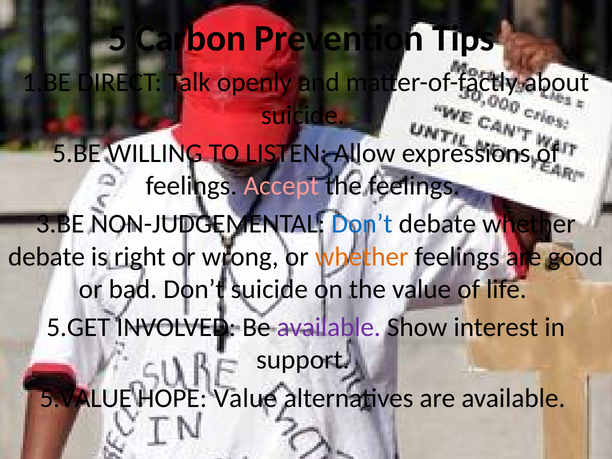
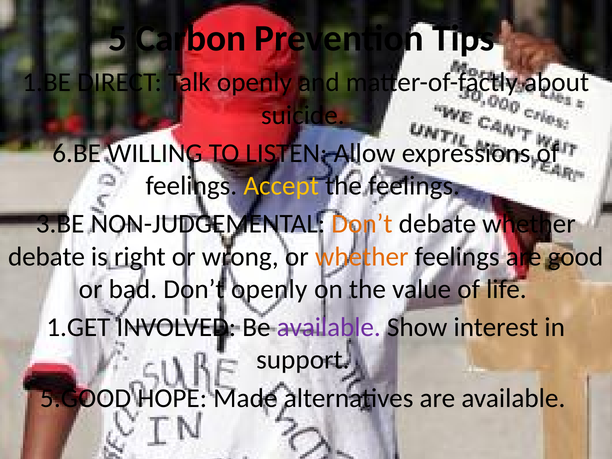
5.BE: 5.BE -> 6.BE
Accept colour: pink -> yellow
Don’t at (362, 224) colour: blue -> orange
Don’t suicide: suicide -> openly
5.GET: 5.GET -> 1.GET
5.VALUE: 5.VALUE -> 5.GOOD
HOPE Value: Value -> Made
